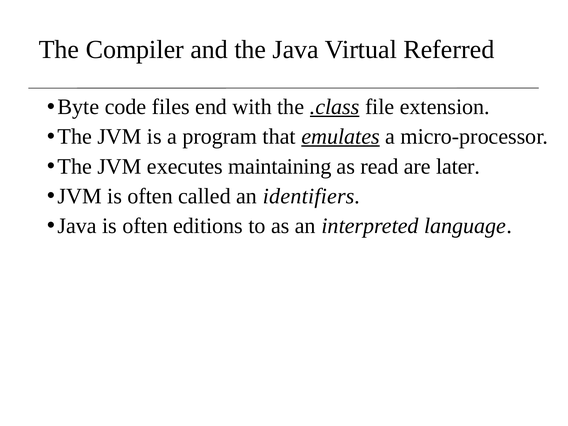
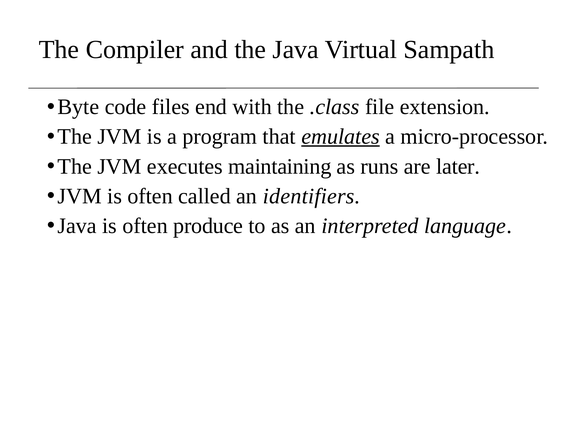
Referred: Referred -> Sampath
.class underline: present -> none
read: read -> runs
editions: editions -> produce
